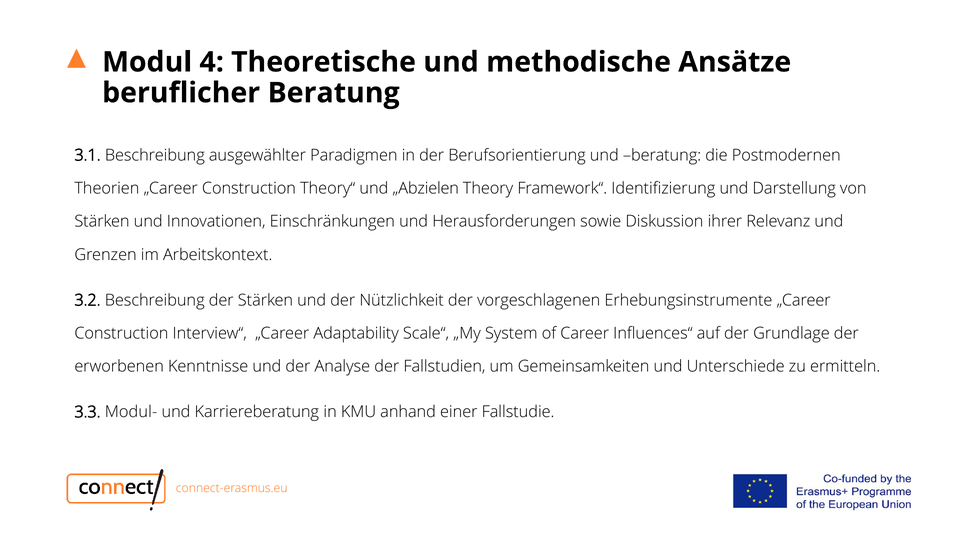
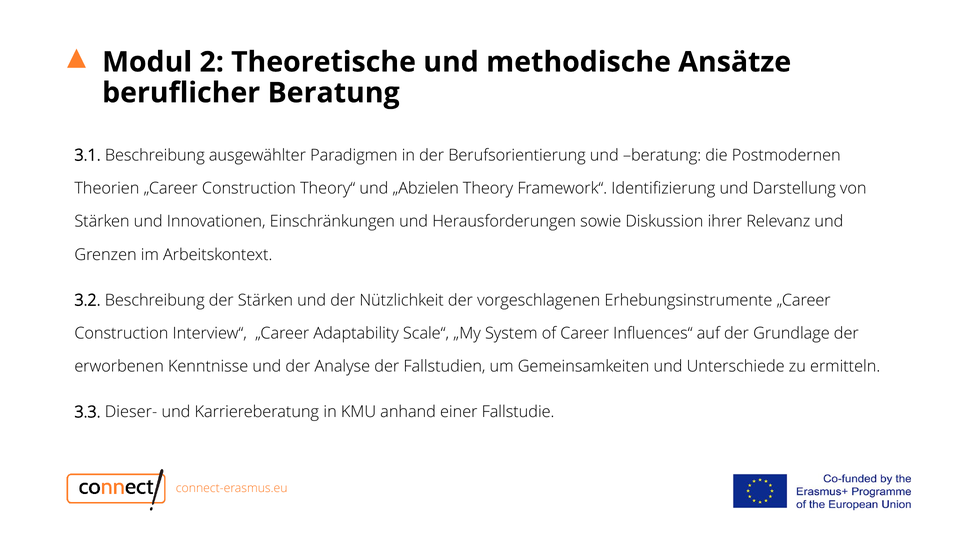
4: 4 -> 2
Modul-: Modul- -> Dieser-
